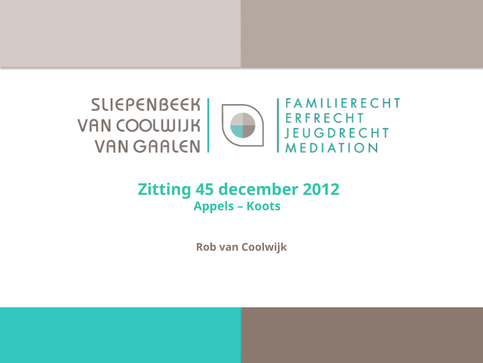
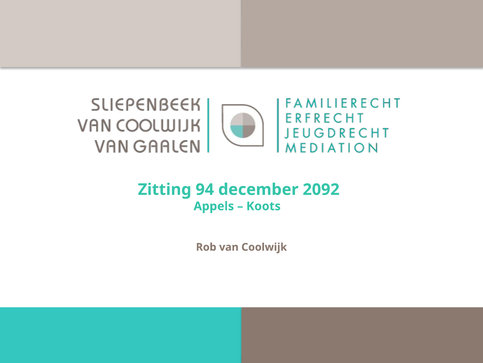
45: 45 -> 94
2012: 2012 -> 2092
